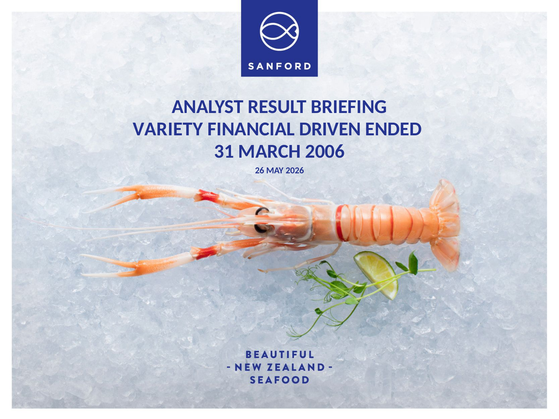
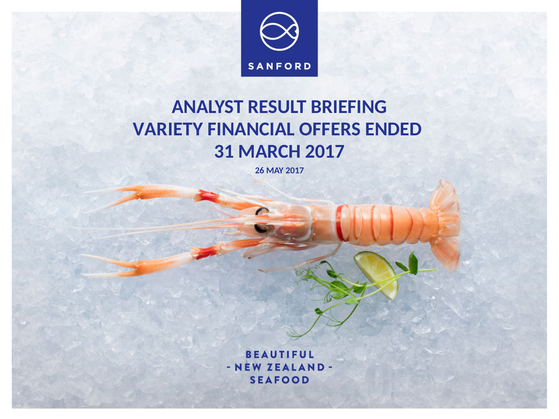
DRIVEN: DRIVEN -> OFFERS
MARCH 2006: 2006 -> 2017
MAY 2026: 2026 -> 2017
